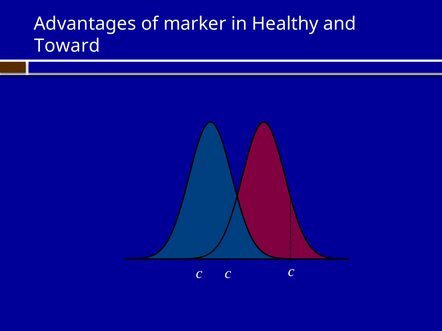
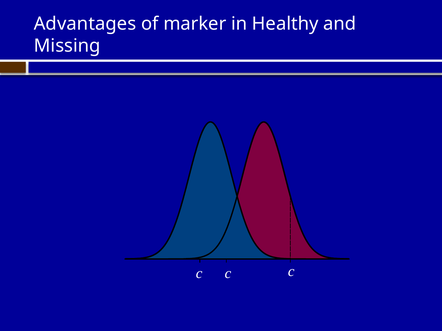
Toward: Toward -> Missing
